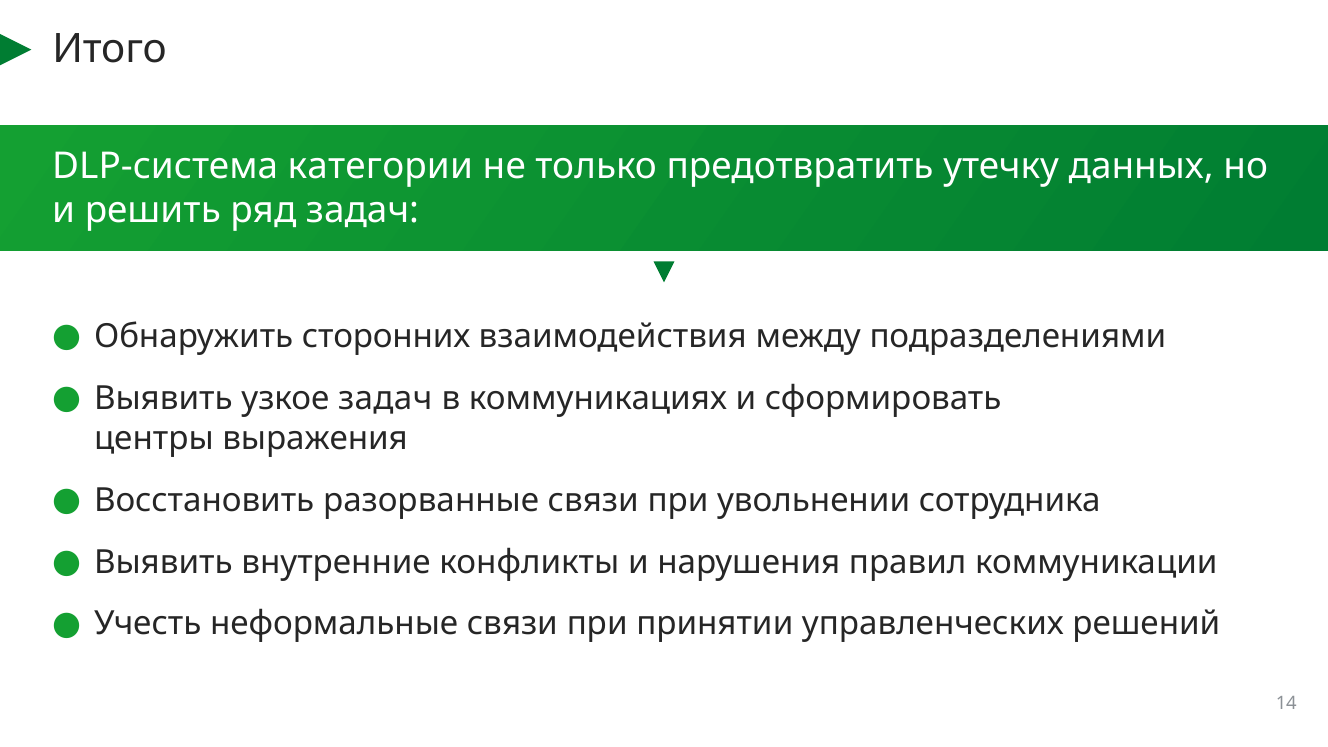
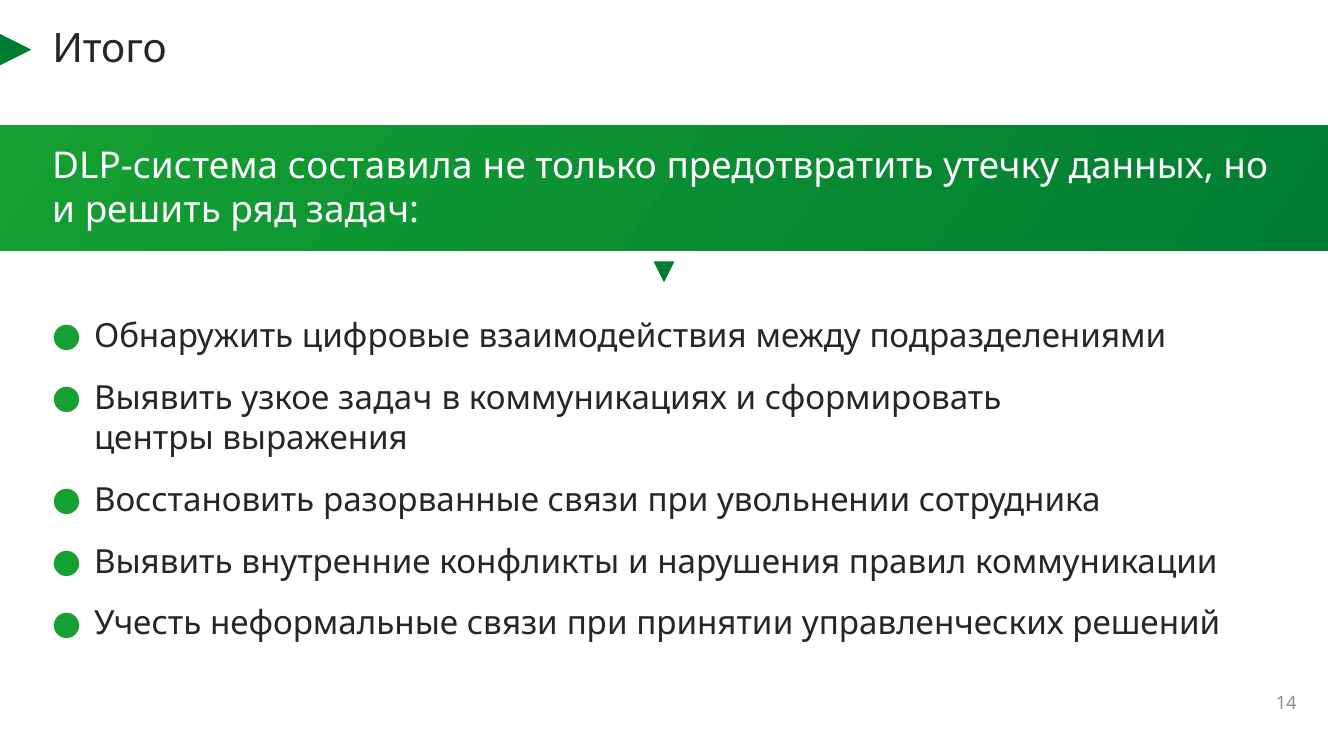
категории: категории -> составила
сторонних: сторонних -> цифровые
